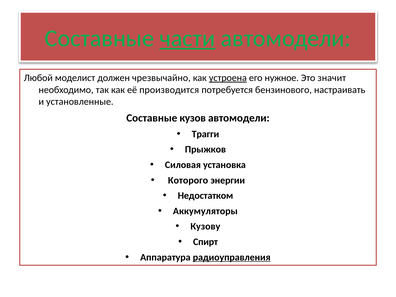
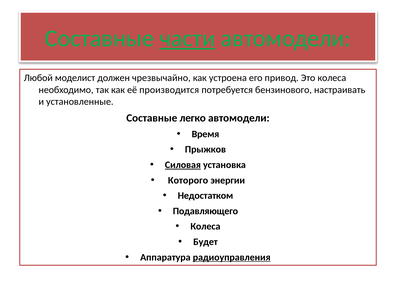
устроена underline: present -> none
нужное: нужное -> привод
Это значит: значит -> колеса
кузов: кузов -> легко
Трагги: Трагги -> Время
Силовая underline: none -> present
Аккумуляторы: Аккумуляторы -> Подавляющего
Кузову at (205, 226): Кузову -> Колеса
Спирт: Спирт -> Будет
